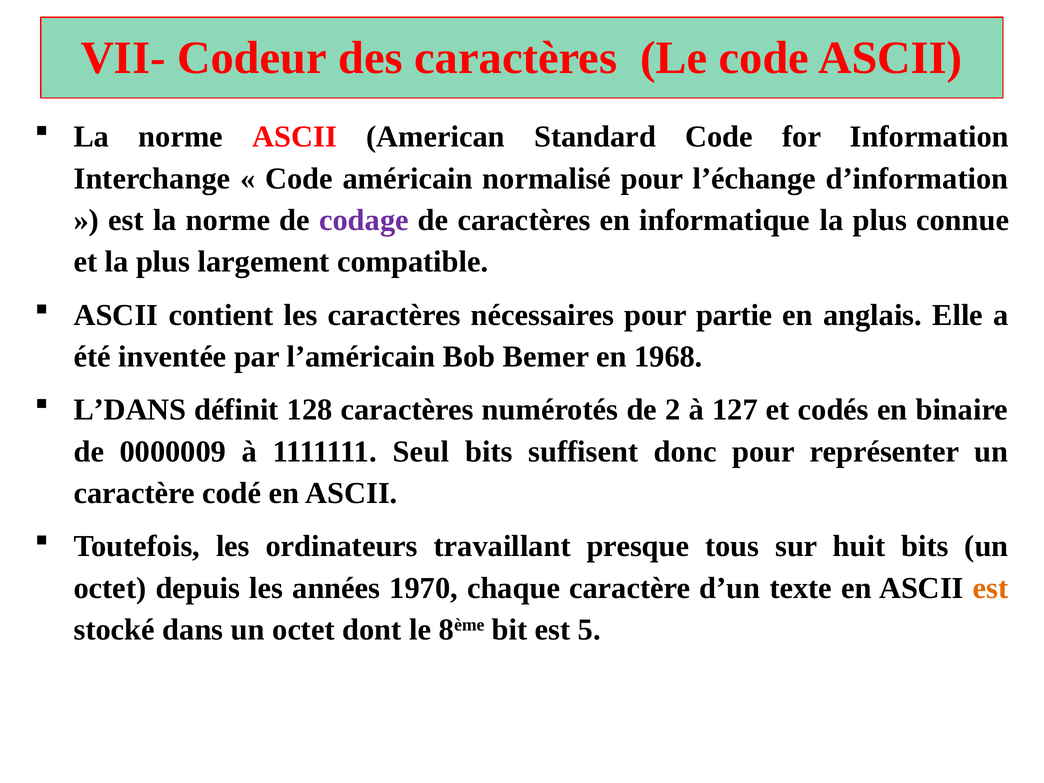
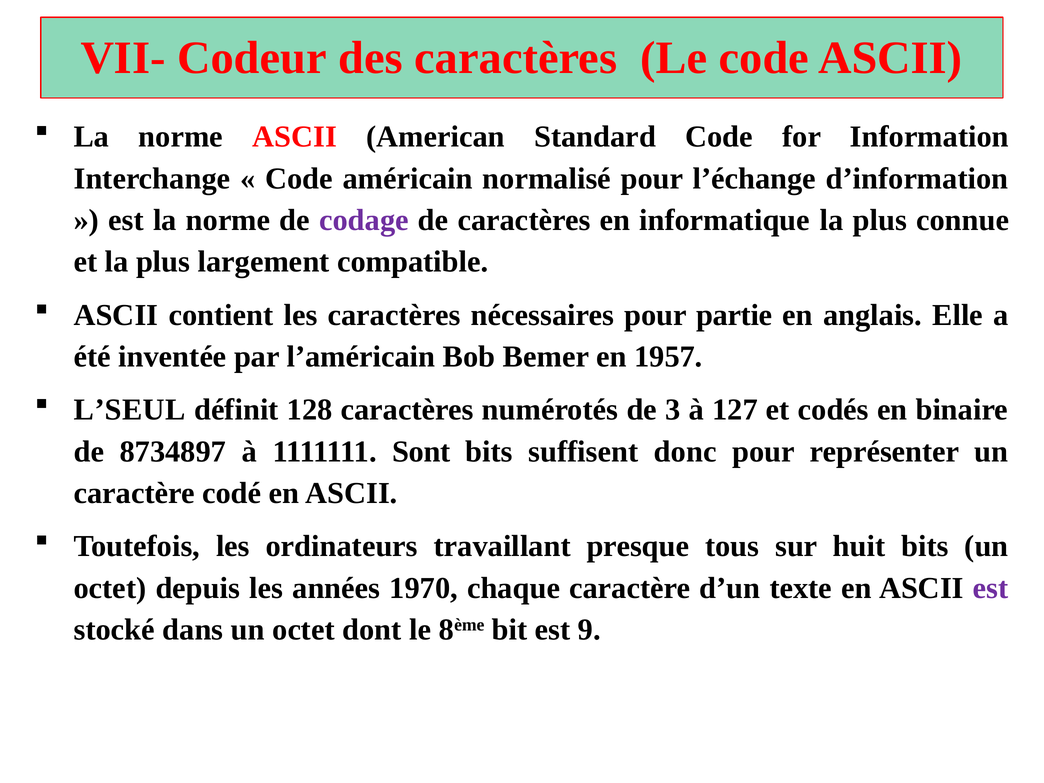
1968: 1968 -> 1957
L’DANS: L’DANS -> L’SEUL
2: 2 -> 3
0000009: 0000009 -> 8734897
Seul: Seul -> Sont
est at (991, 588) colour: orange -> purple
5: 5 -> 9
